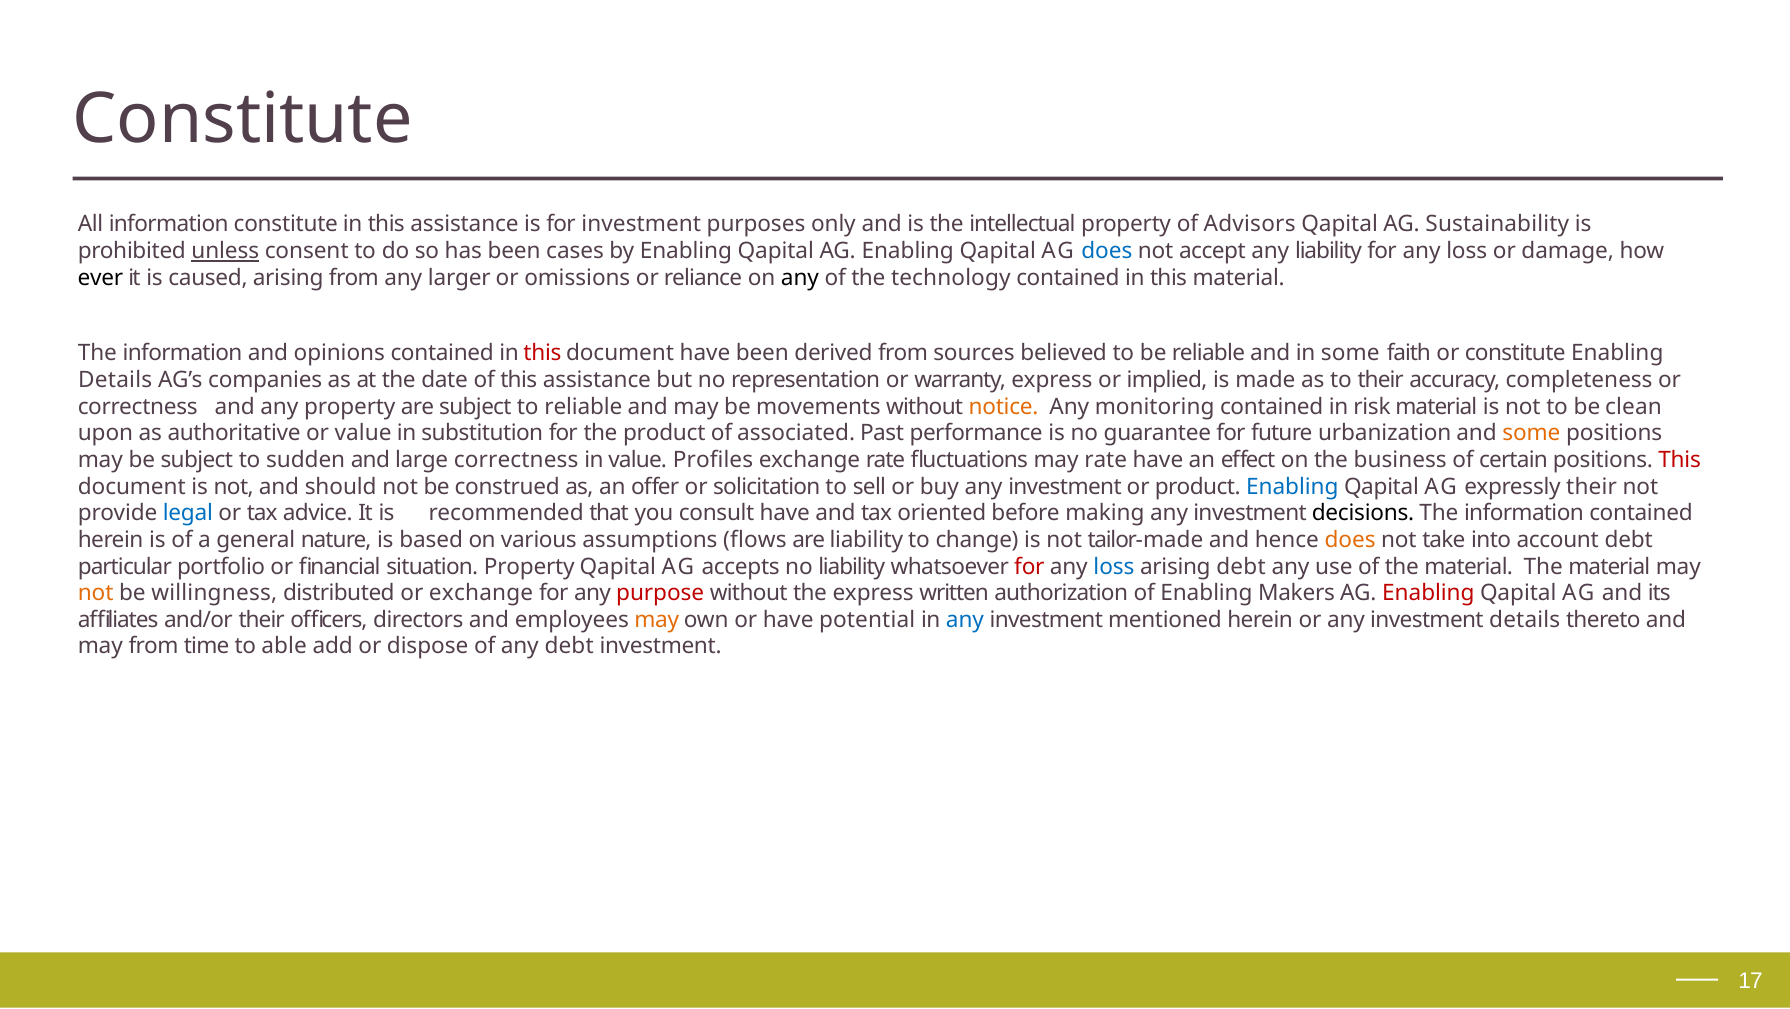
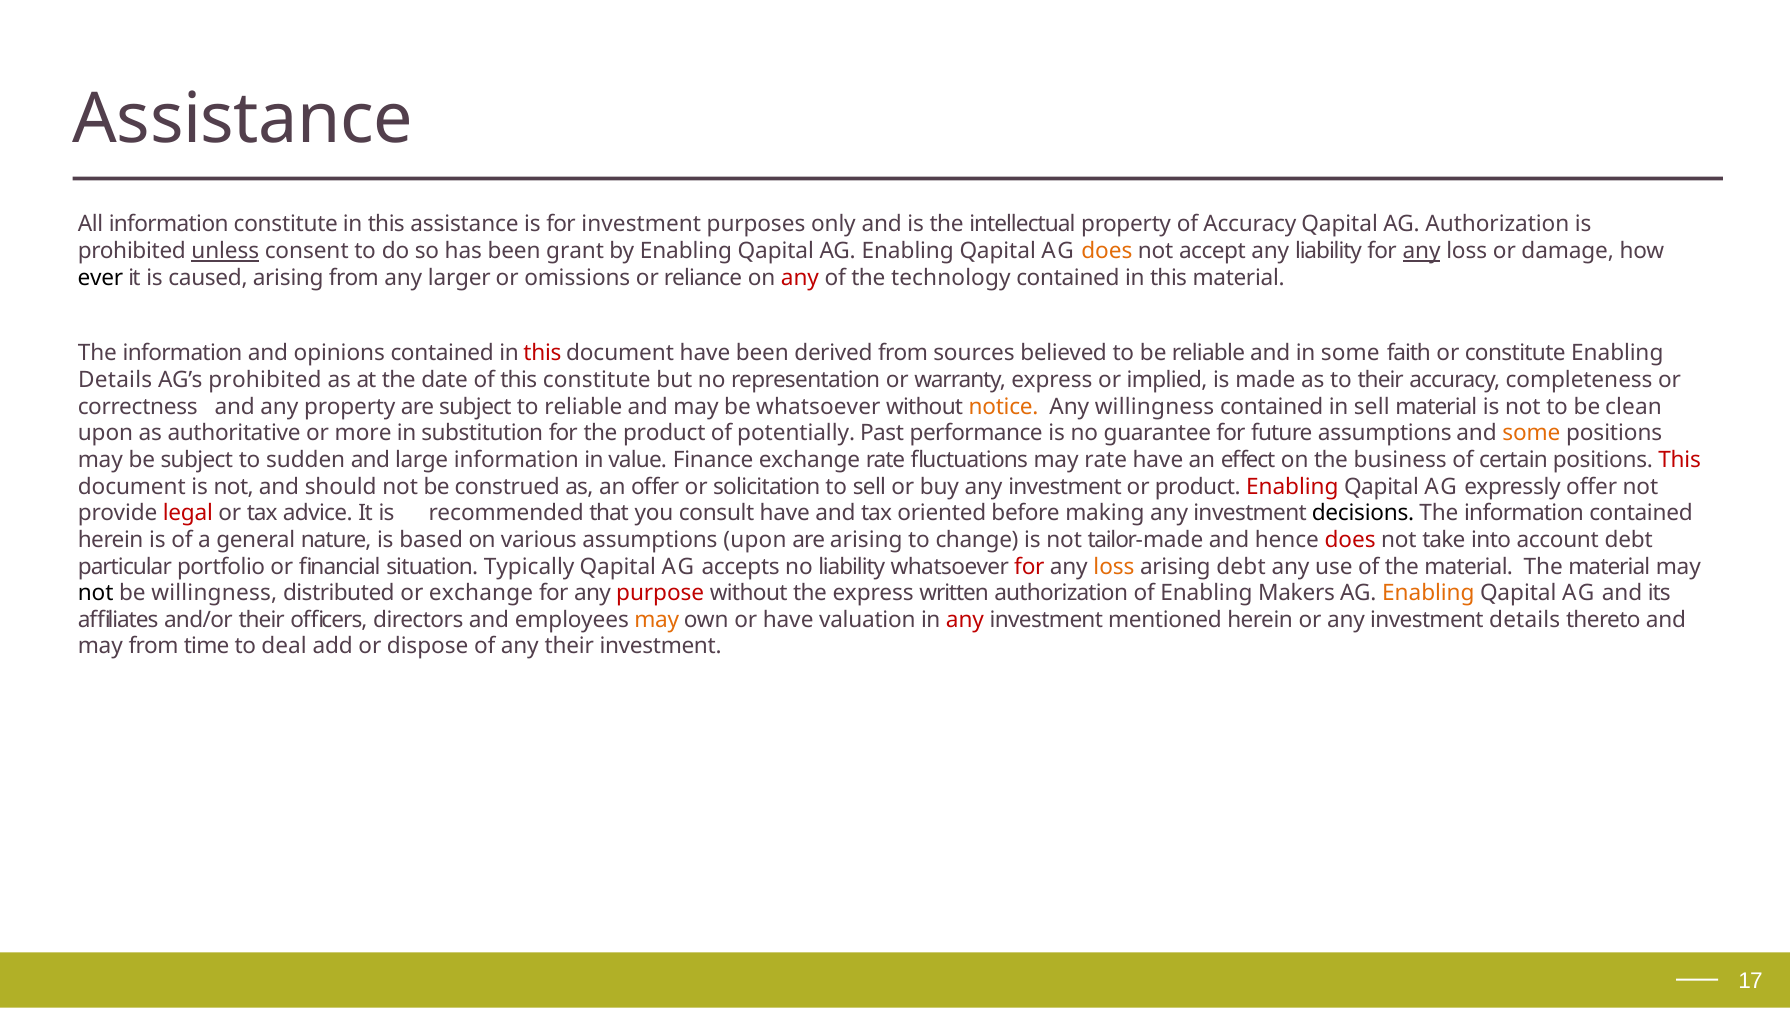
Constitute at (243, 119): Constitute -> Assistance
of Advisors: Advisors -> Accuracy
AG Sustainability: Sustainability -> Authorization
cases: cases -> grant
does at (1107, 251) colour: blue -> orange
any at (1422, 251) underline: none -> present
any at (800, 278) colour: black -> red
AG’s companies: companies -> prohibited
of this assistance: assistance -> constitute
be movements: movements -> whatsoever
Any monitoring: monitoring -> willingness
in risk: risk -> sell
or value: value -> more
associated: associated -> potentially
future urbanization: urbanization -> assumptions
large correctness: correctness -> information
Profiles: Profiles -> Finance
Enabling at (1292, 487) colour: blue -> red
expressly their: their -> offer
legal colour: blue -> red
assumptions flows: flows -> upon
are liability: liability -> arising
does at (1350, 540) colour: orange -> red
situation Property: Property -> Typically
loss at (1114, 567) colour: blue -> orange
not at (96, 593) colour: orange -> black
Enabling at (1428, 593) colour: red -> orange
potential: potential -> valuation
any at (965, 620) colour: blue -> red
able: able -> deal
any debt: debt -> their
